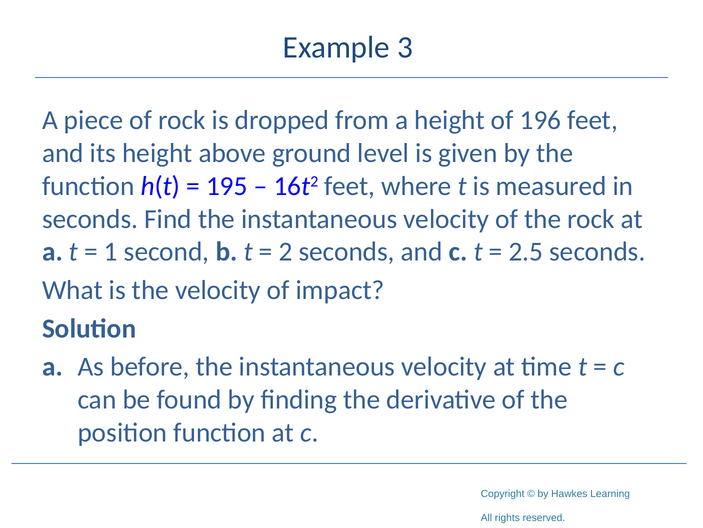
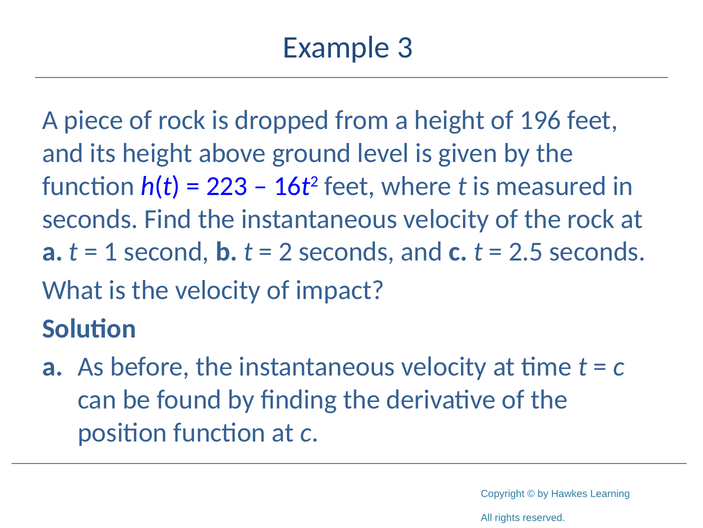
195: 195 -> 223
